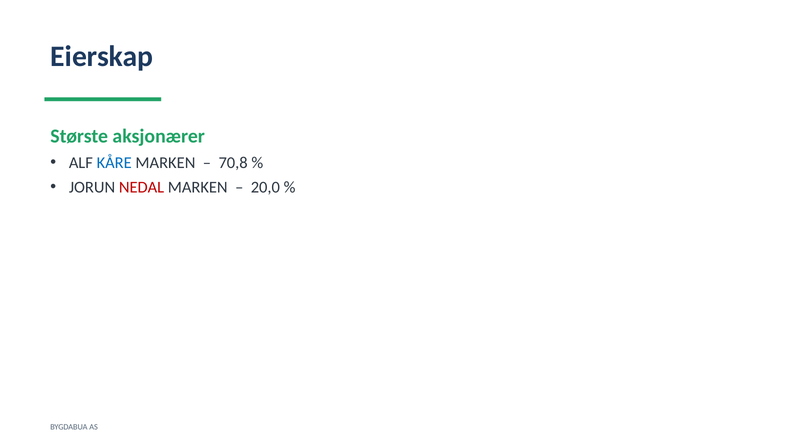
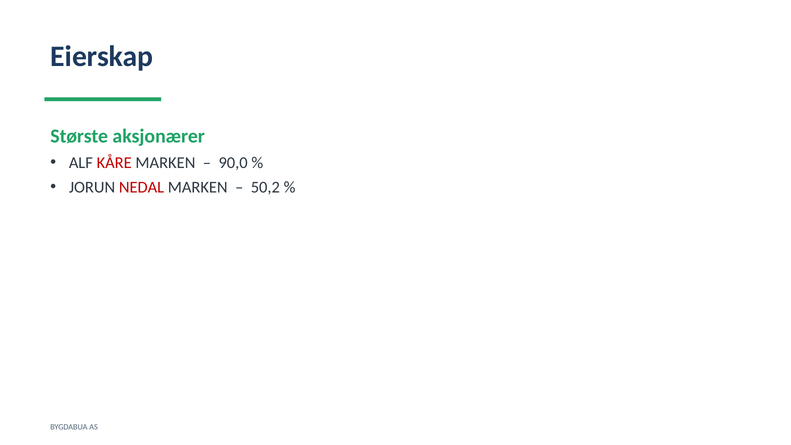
KÅRE colour: blue -> red
70,8: 70,8 -> 90,0
20,0: 20,0 -> 50,2
